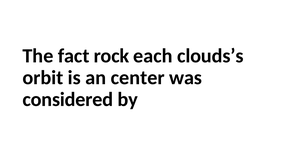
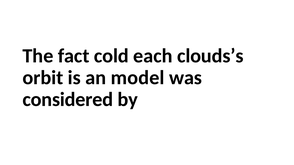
rock: rock -> cold
center: center -> model
